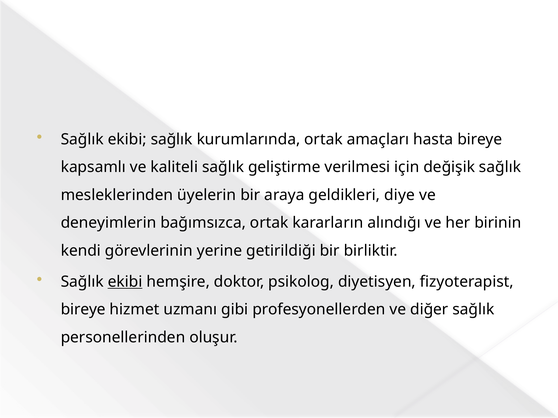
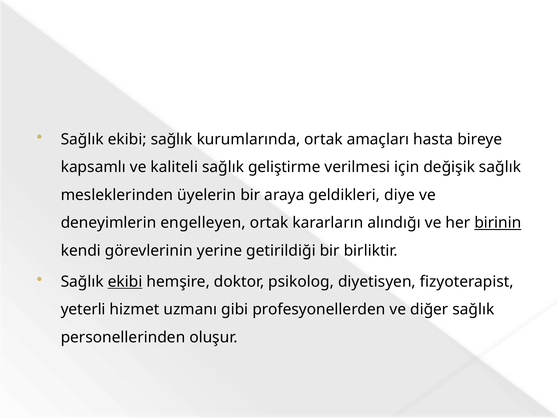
bağımsızca: bağımsızca -> engelleyen
birinin underline: none -> present
bireye at (83, 310): bireye -> yeterli
